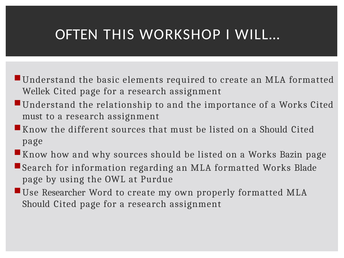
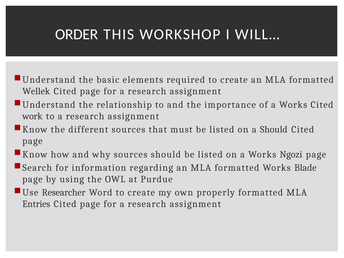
OFTEN: OFTEN -> ORDER
must at (32, 116): must -> work
Bazin: Bazin -> Ngozi
Should at (36, 204): Should -> Entries
